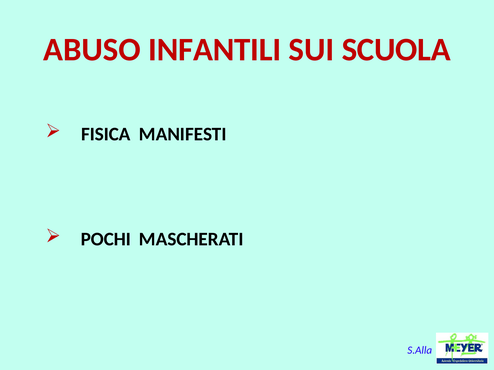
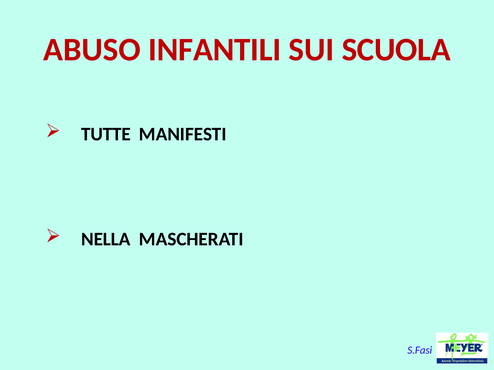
FISICA: FISICA -> TUTTE
POCHI: POCHI -> NELLA
S.Alla: S.Alla -> S.Fasi
